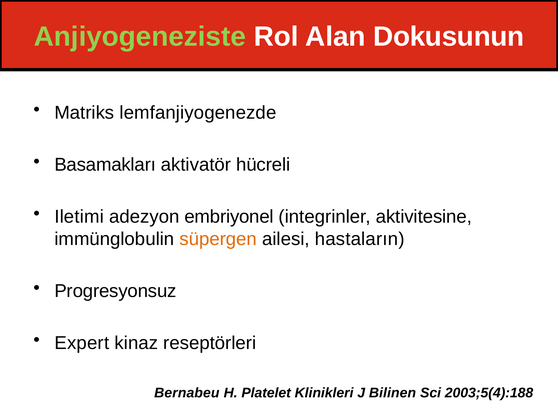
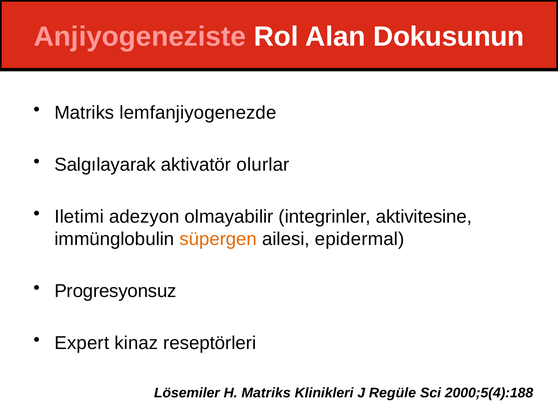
Anjiyogeneziste colour: light green -> pink
Basamakları: Basamakları -> Salgılayarak
hücreli: hücreli -> olurlar
embriyonel: embriyonel -> olmayabilir
hastaların: hastaların -> epidermal
Bernabeu: Bernabeu -> Lösemiler
H Platelet: Platelet -> Matriks
Bilinen: Bilinen -> Regüle
2003;5(4):188: 2003;5(4):188 -> 2000;5(4):188
